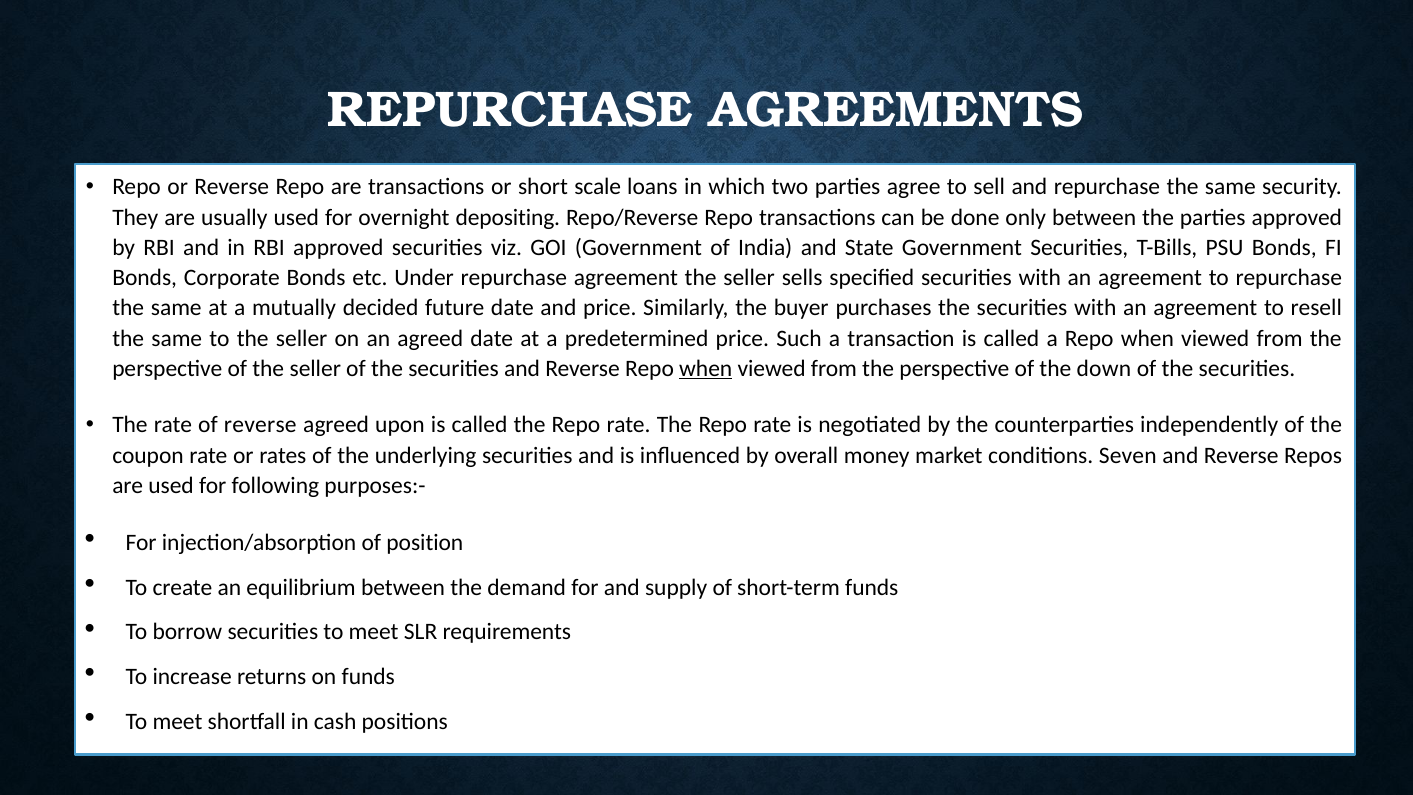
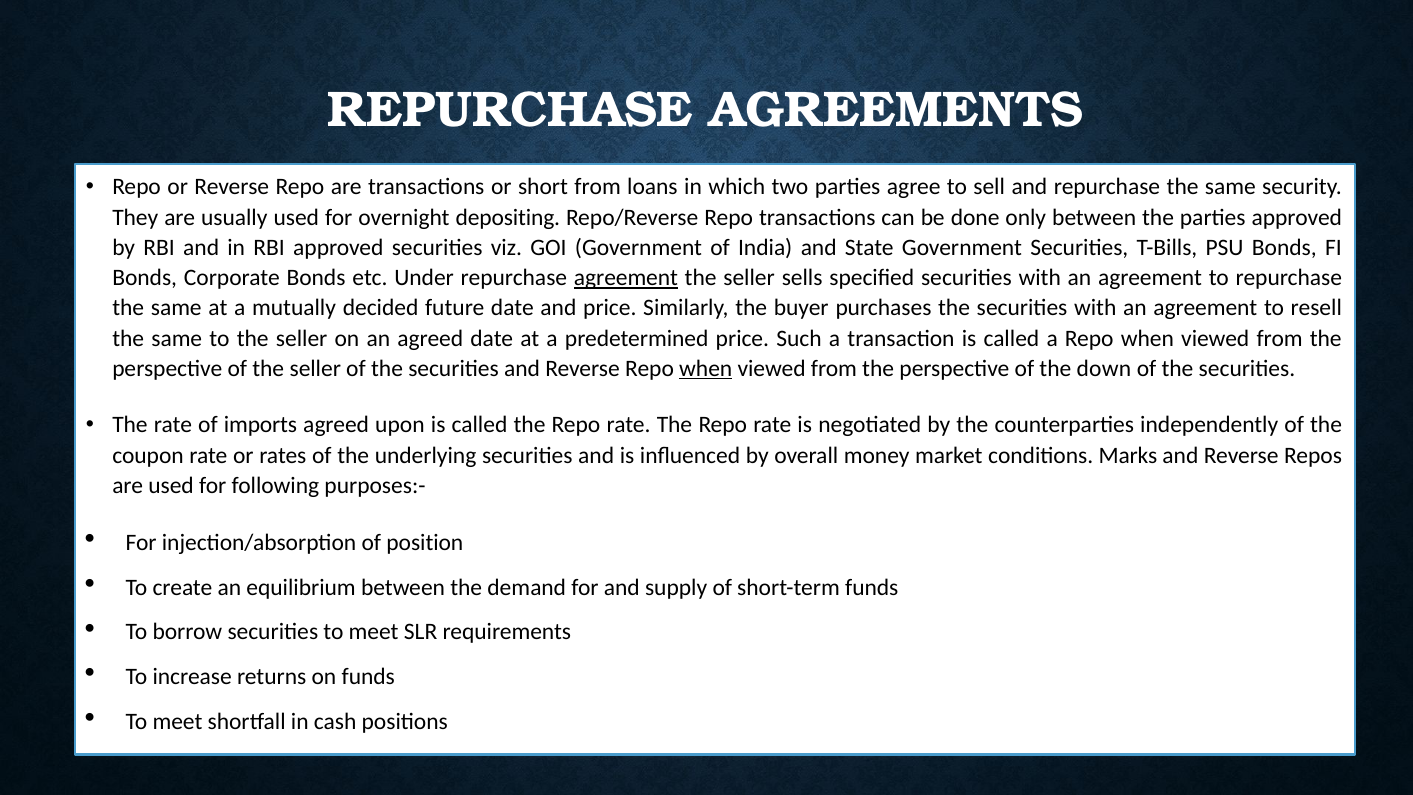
short scale: scale -> from
agreement at (626, 278) underline: none -> present
of reverse: reverse -> imports
Seven: Seven -> Marks
